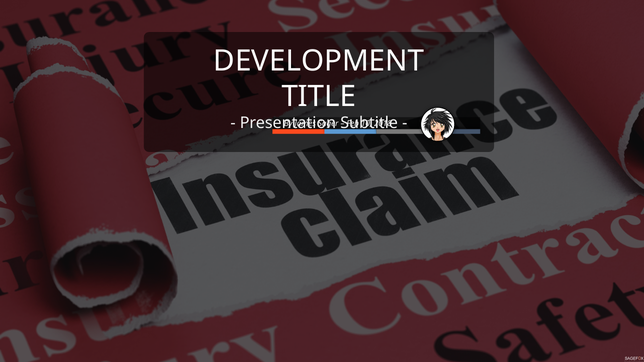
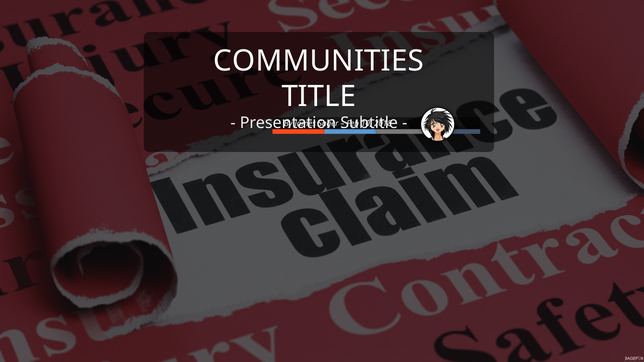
DEVELOPMENT: DEVELOPMENT -> COMMUNITIES
